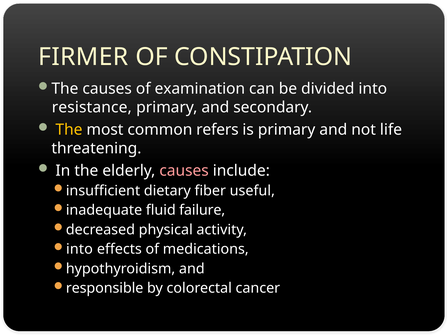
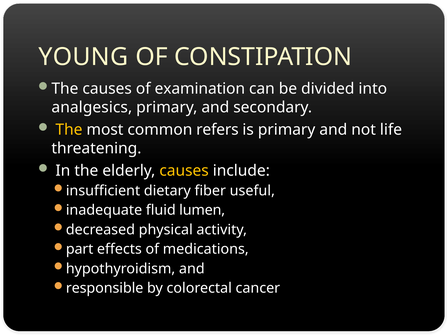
FIRMER: FIRMER -> YOUNG
resistance: resistance -> analgesics
causes at (184, 171) colour: pink -> yellow
failure: failure -> lumen
into at (79, 249): into -> part
